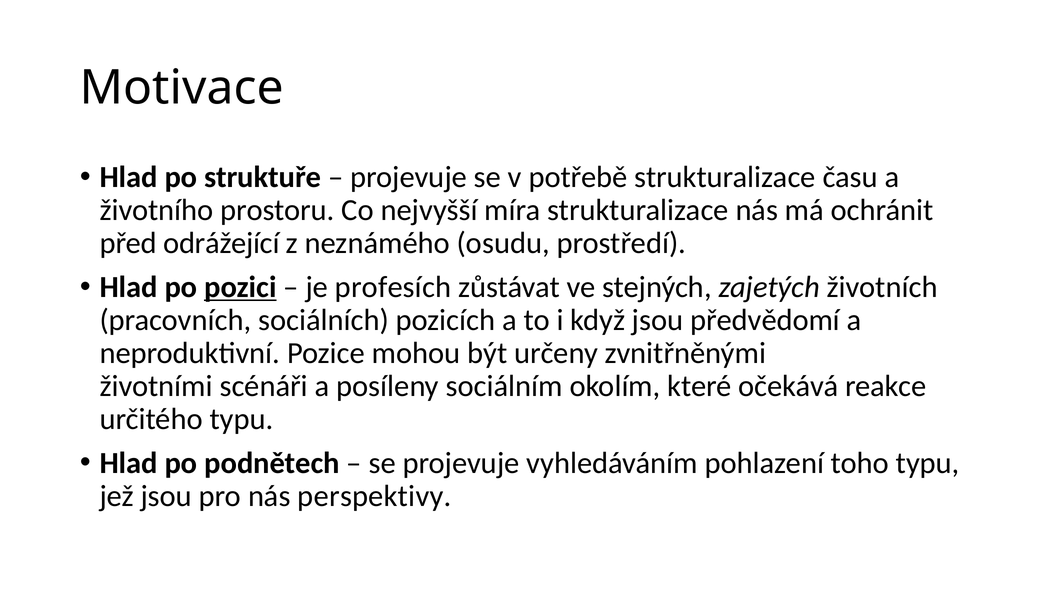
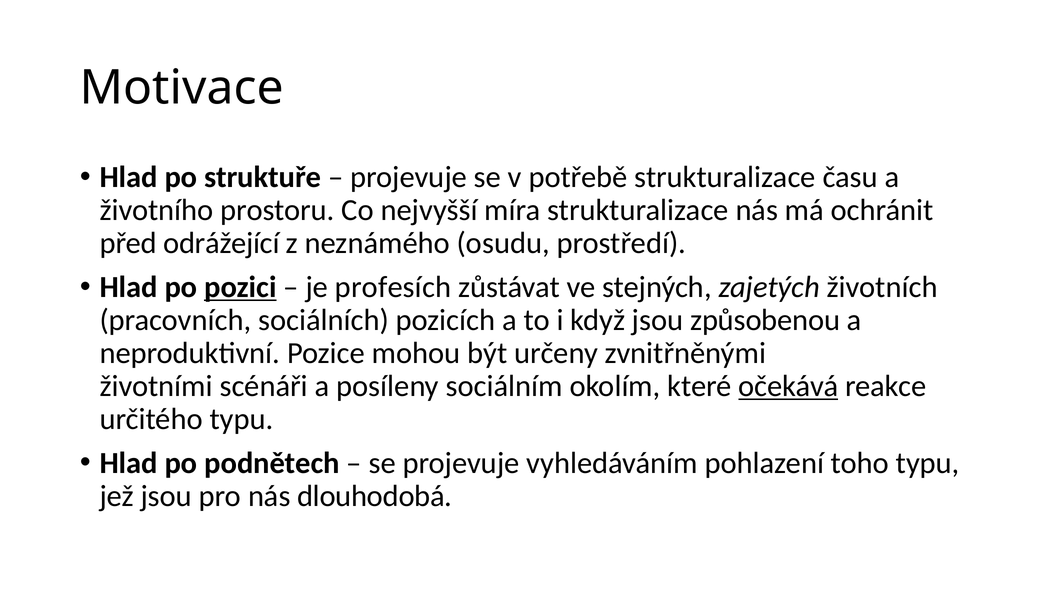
předvědomí: předvědomí -> způsobenou
očekává underline: none -> present
perspektivy: perspektivy -> dlouhodobá
